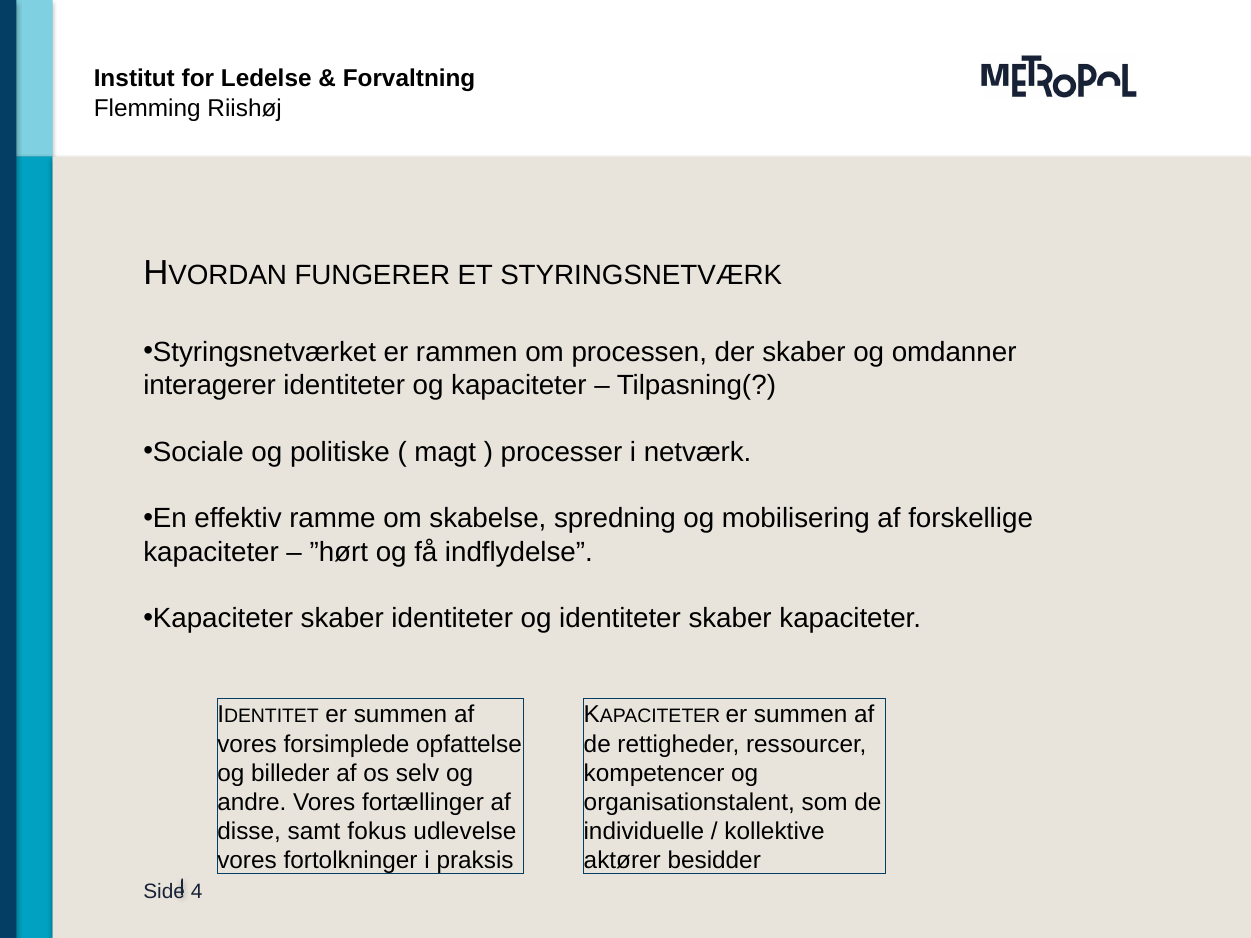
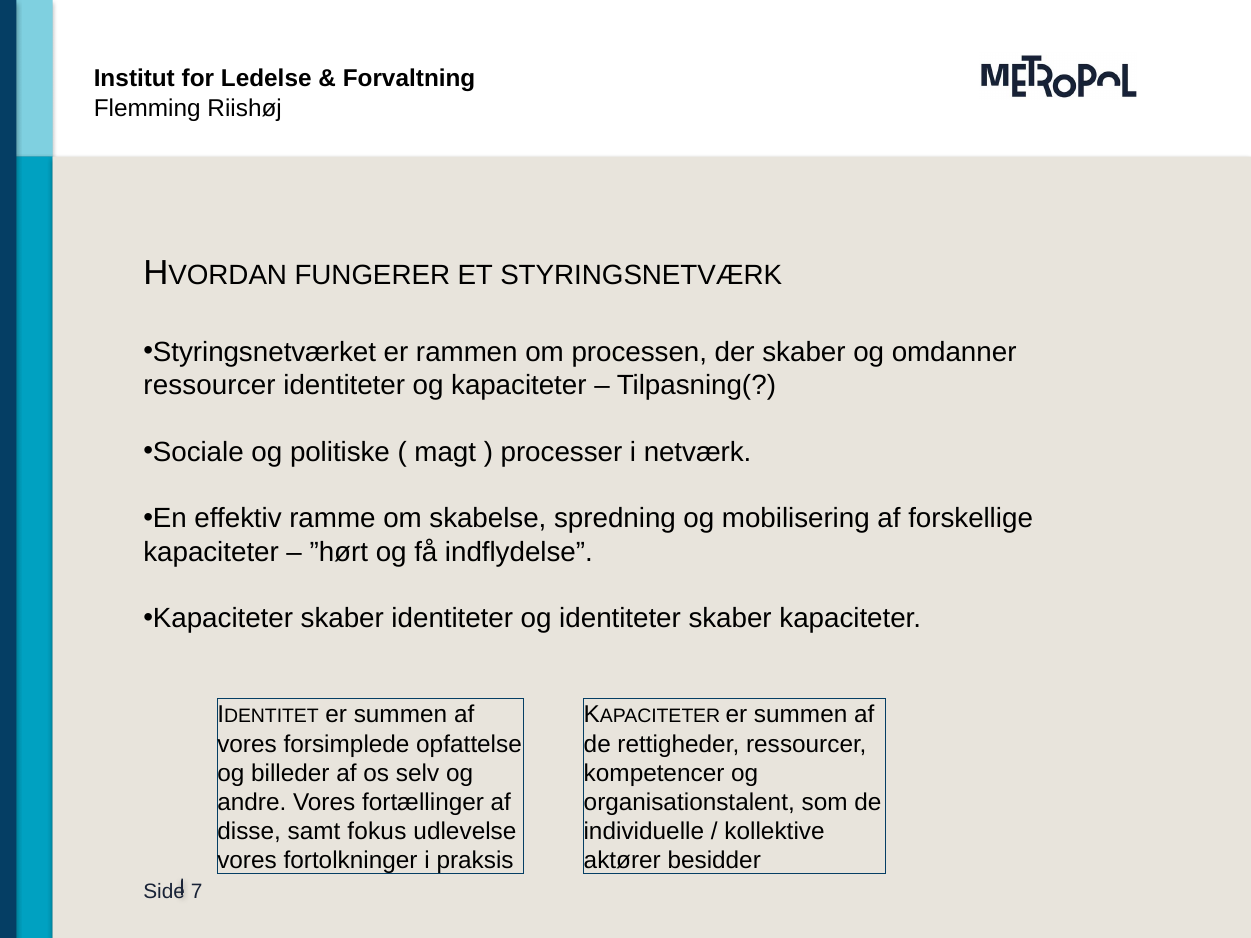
interagerer at (210, 386): interagerer -> ressourcer
4: 4 -> 7
